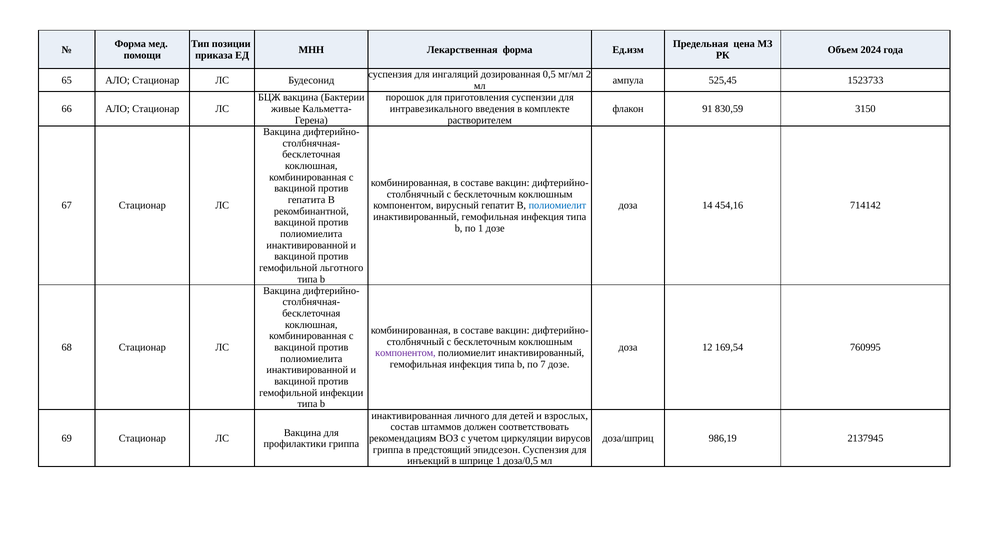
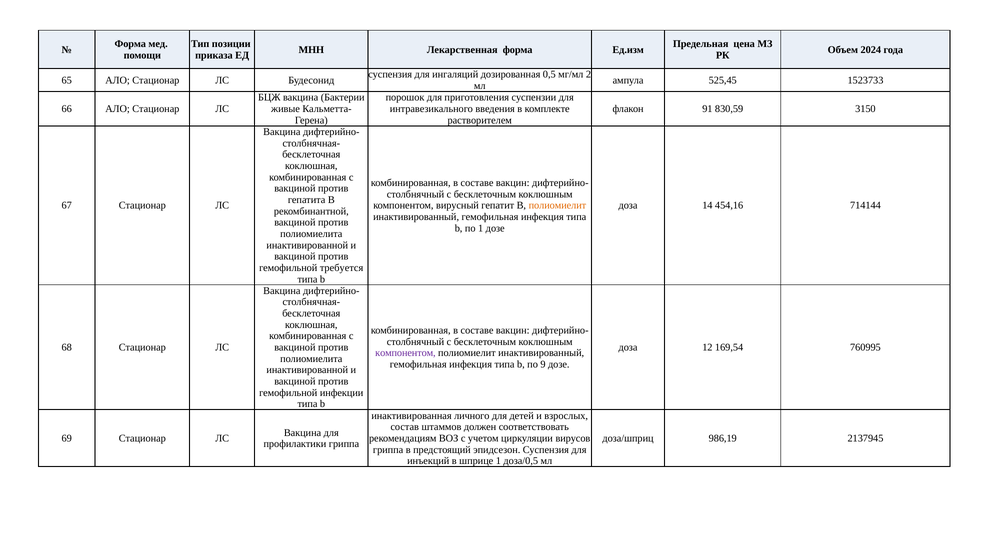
полиомиелит at (557, 206) colour: blue -> orange
714142: 714142 -> 714144
льготного: льготного -> требуется
7: 7 -> 9
